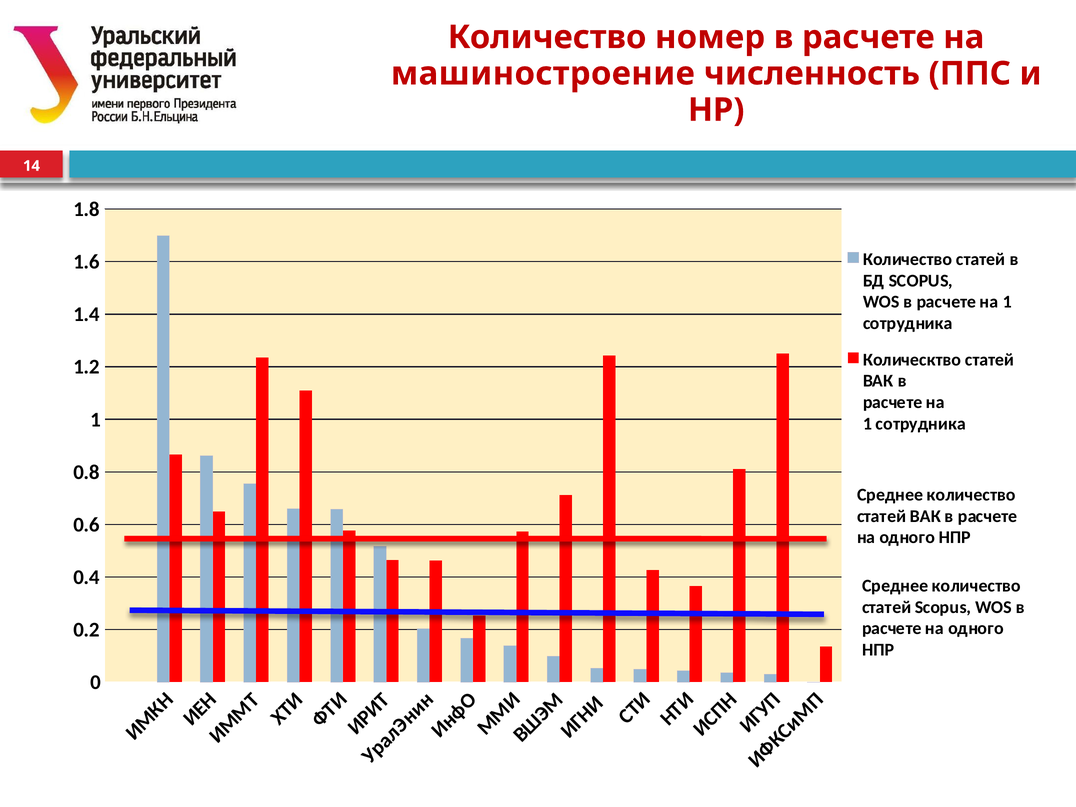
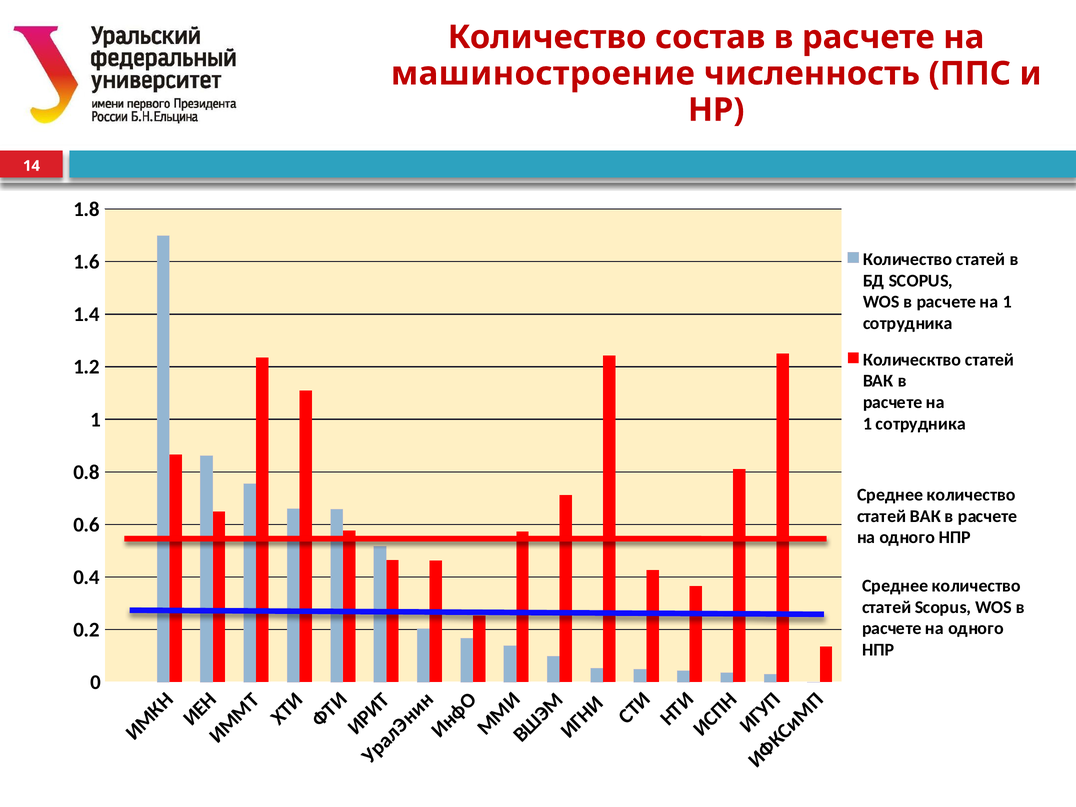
номер: номер -> состав
